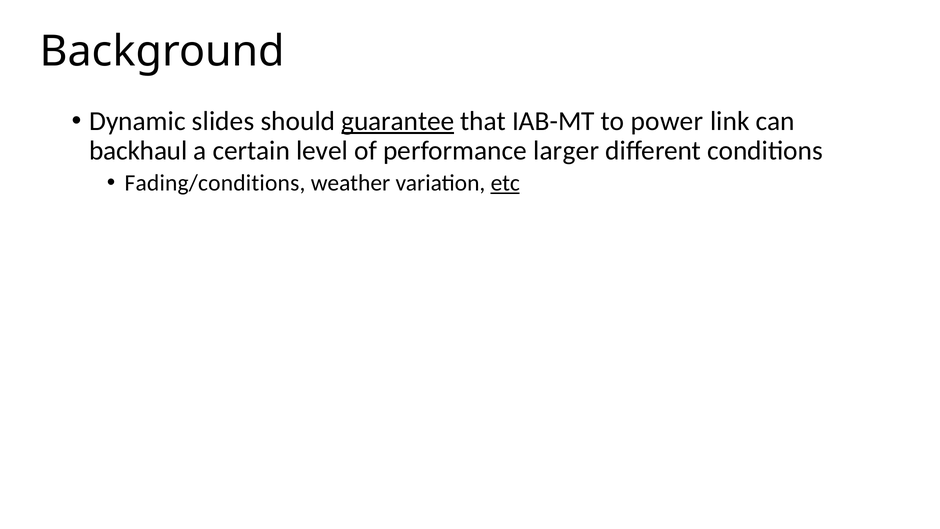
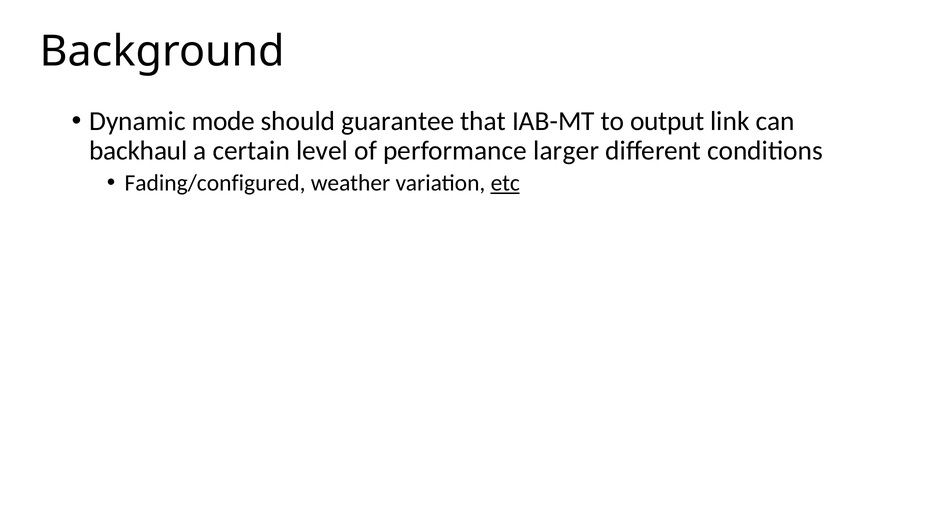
slides: slides -> mode
guarantee underline: present -> none
power: power -> output
Fading/conditions: Fading/conditions -> Fading/configured
